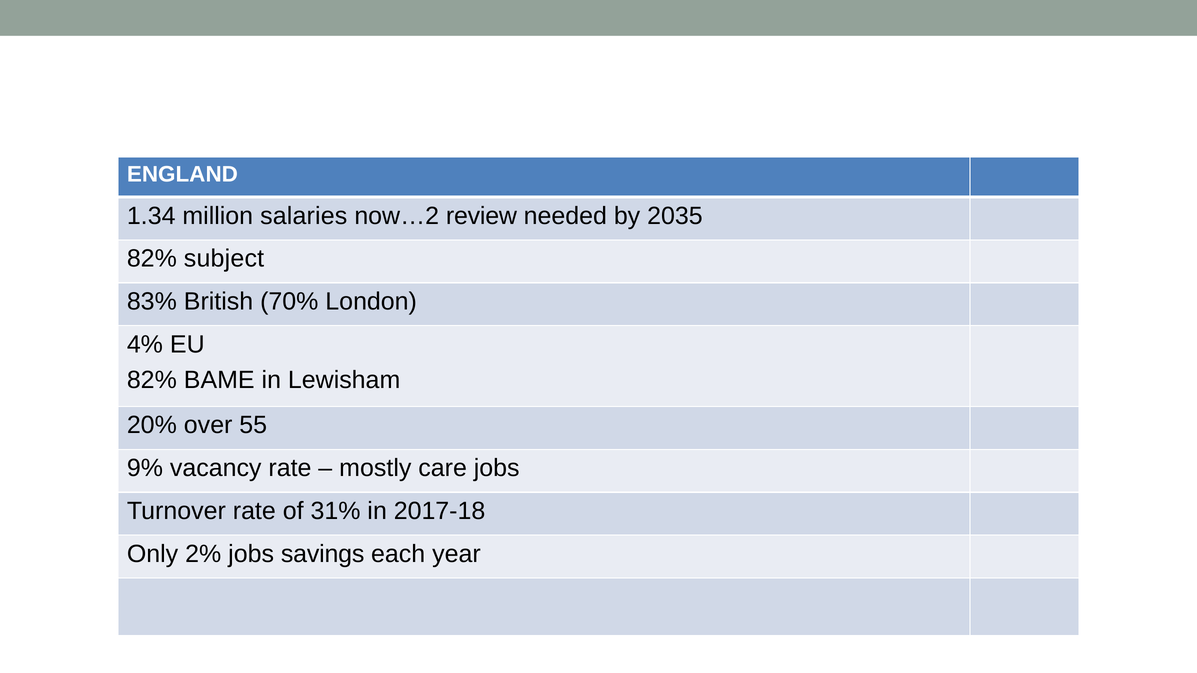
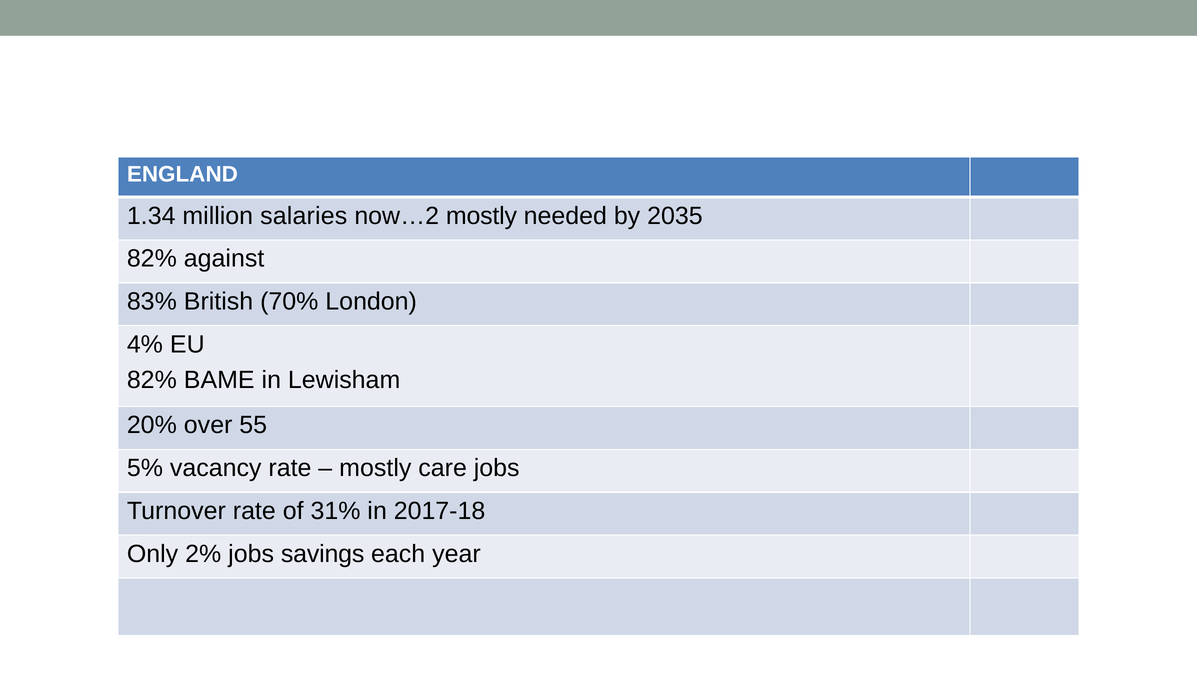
now…2 review: review -> mostly
subject: subject -> against
9%: 9% -> 5%
